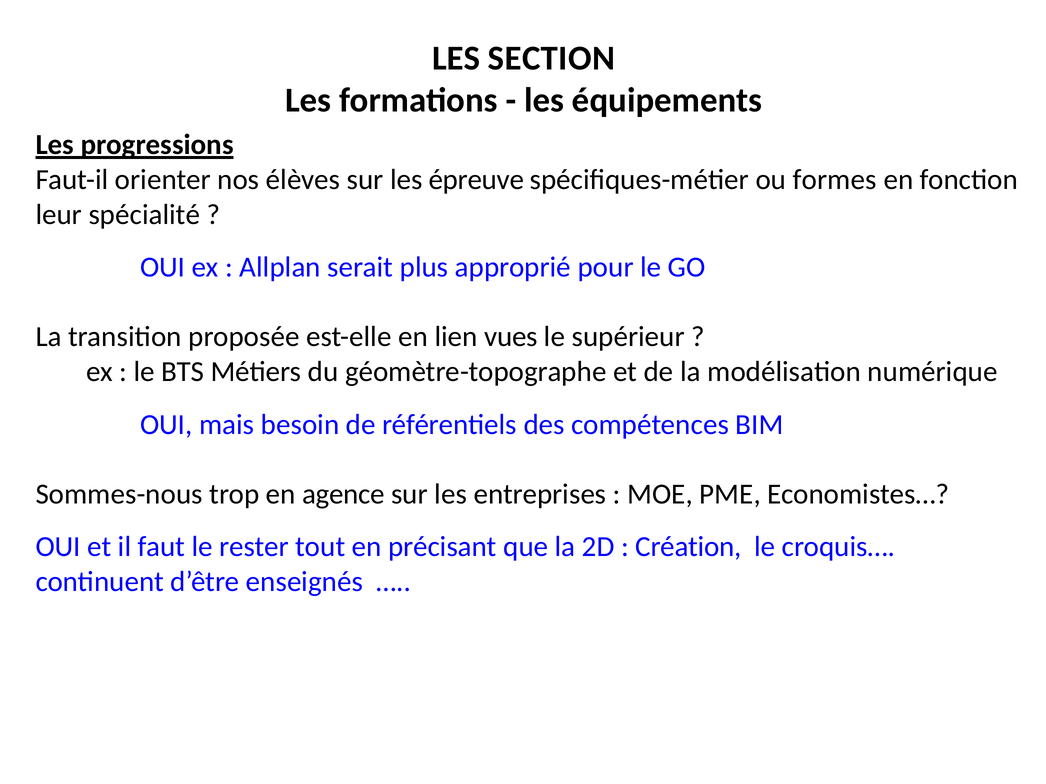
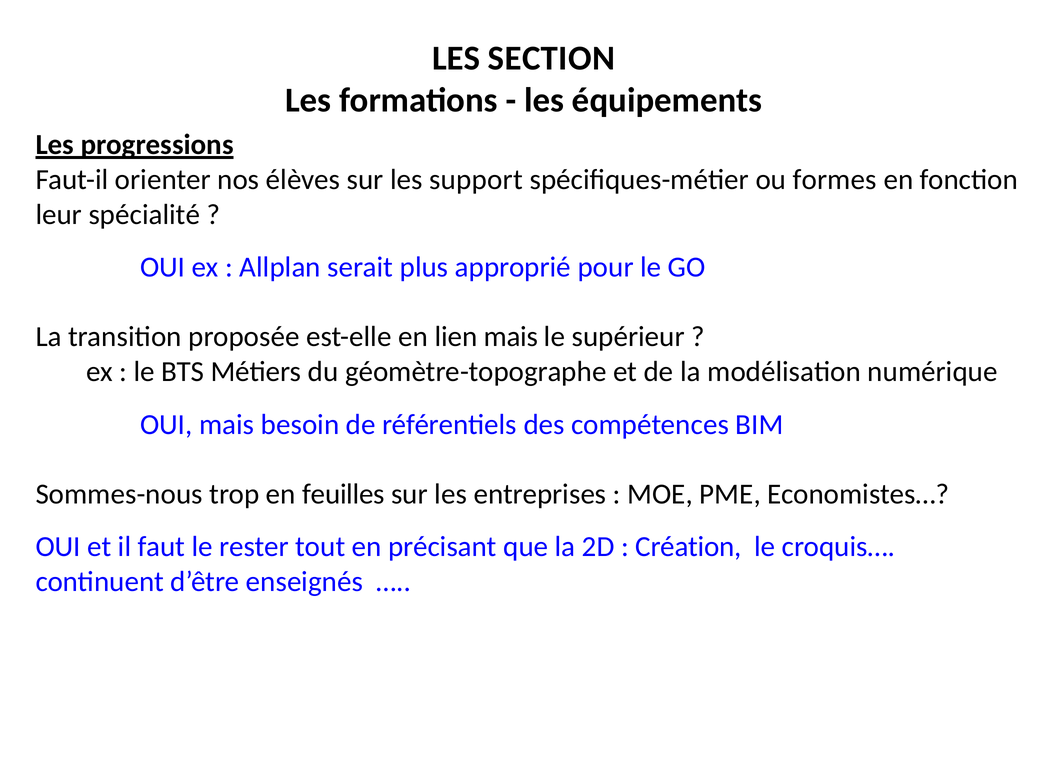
épreuve: épreuve -> support
lien vues: vues -> mais
agence: agence -> feuilles
